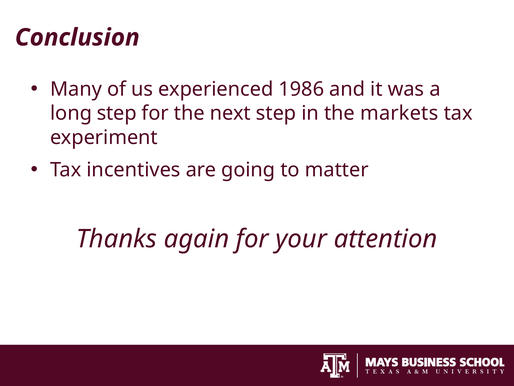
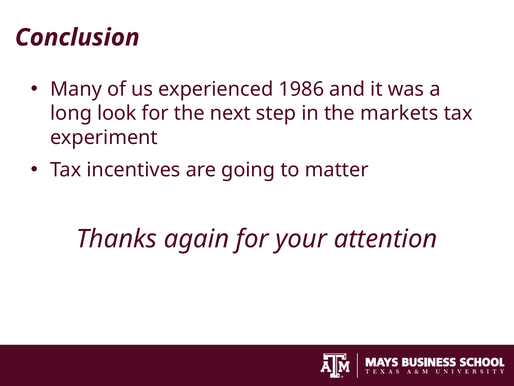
long step: step -> look
